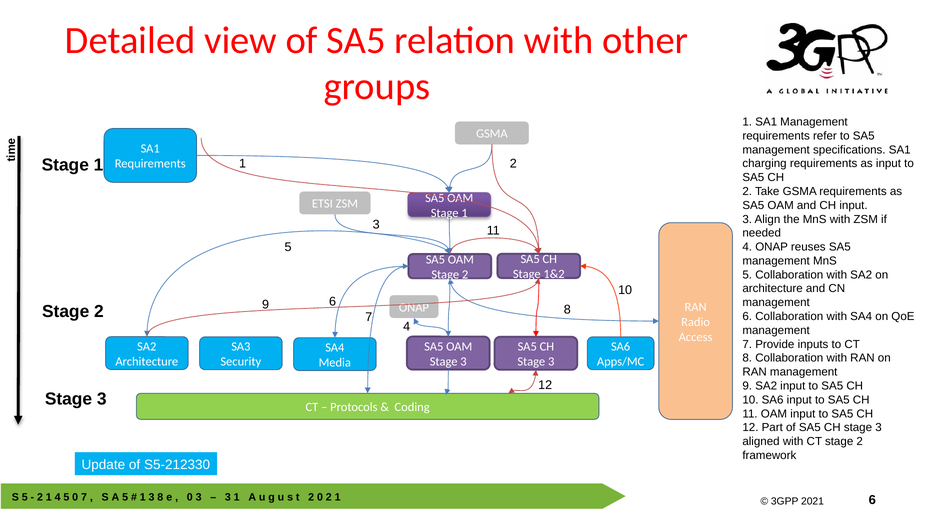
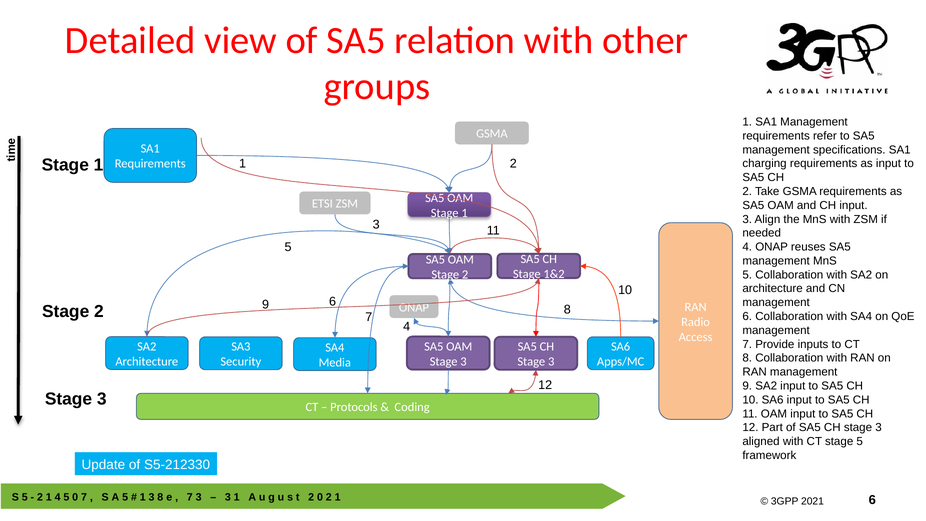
CT stage 2: 2 -> 5
0 at (190, 497): 0 -> 7
